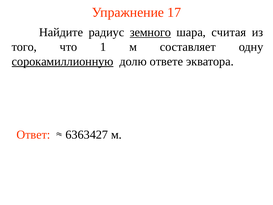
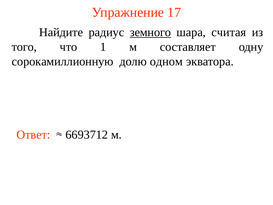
сорокамиллионную underline: present -> none
ответе: ответе -> одном
6363427: 6363427 -> 6693712
